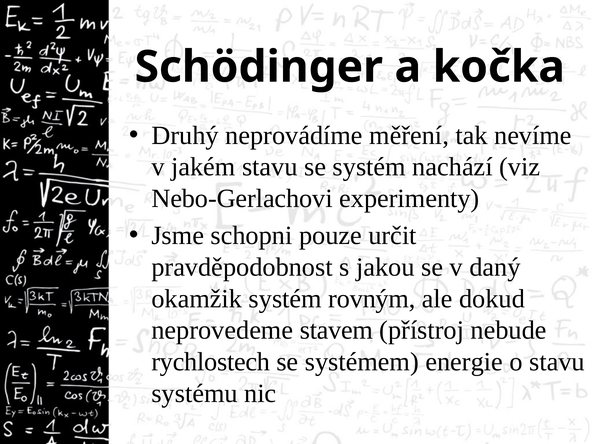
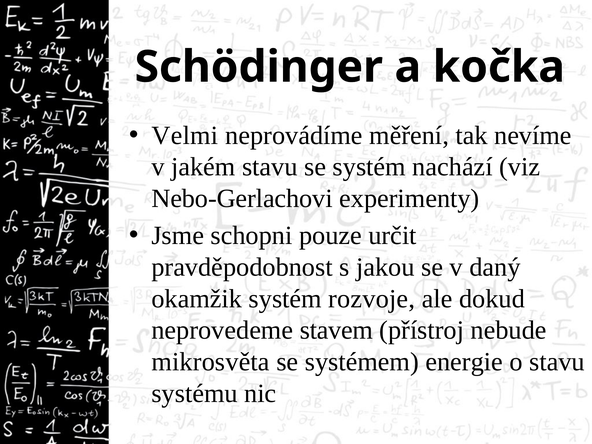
Druhý: Druhý -> Velmi
rovným: rovným -> rozvoje
rychlostech: rychlostech -> mikrosvěta
